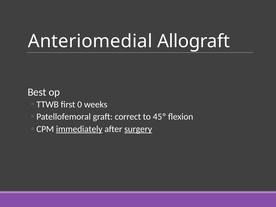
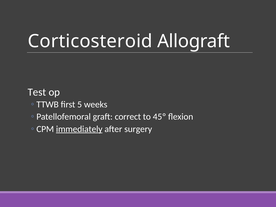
Anteriomedial: Anteriomedial -> Corticosteroid
Best: Best -> Test
0: 0 -> 5
surgery underline: present -> none
